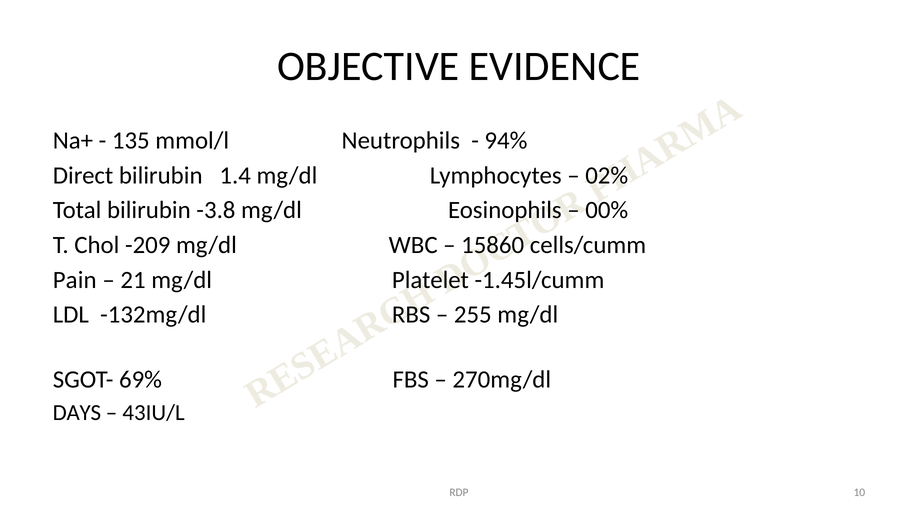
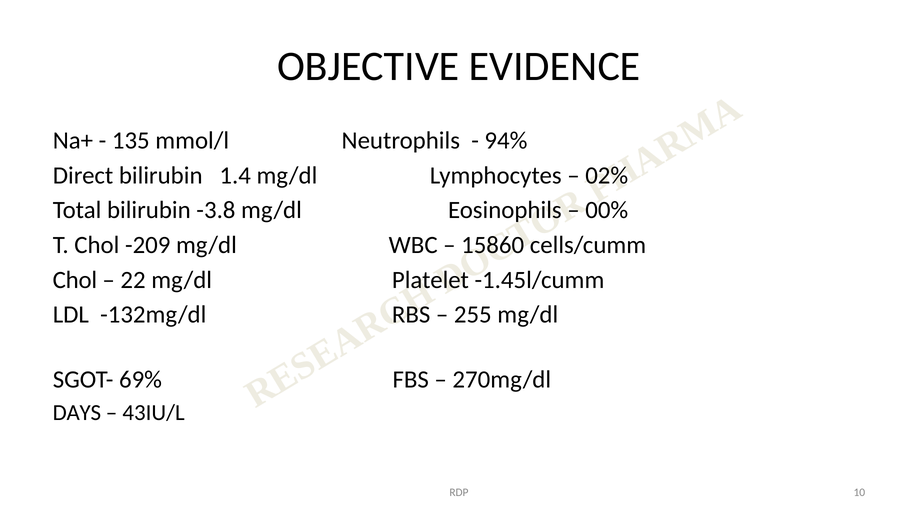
Pain at (75, 280): Pain -> Chol
21: 21 -> 22
